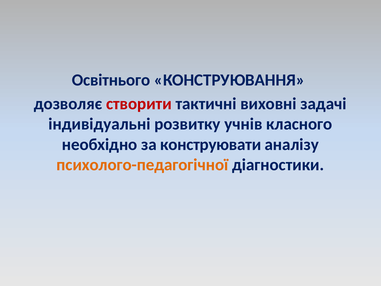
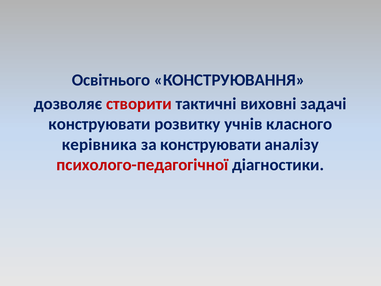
індивідуальні at (99, 124): індивідуальні -> конструювати
необхідно: необхідно -> керівника
психолого-педагогічної colour: orange -> red
